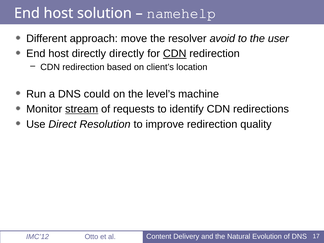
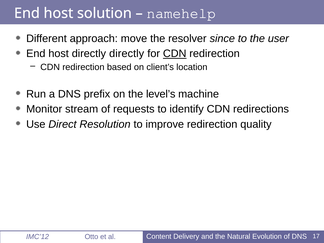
avoid: avoid -> since
could: could -> prefix
stream underline: present -> none
